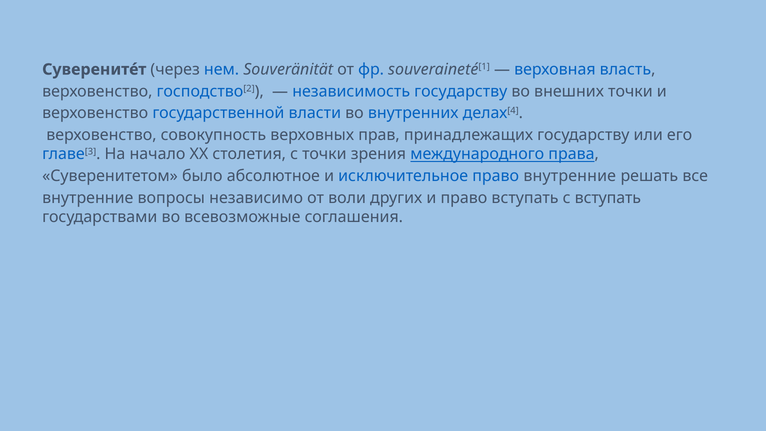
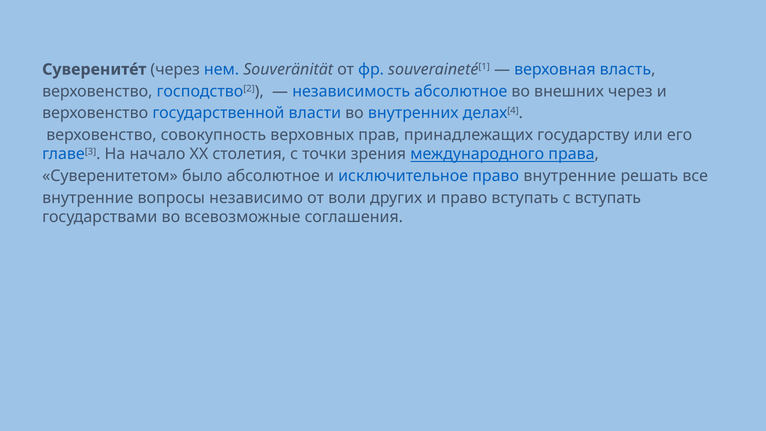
независимость государству: государству -> абсолютное
внешних точки: точки -> через
